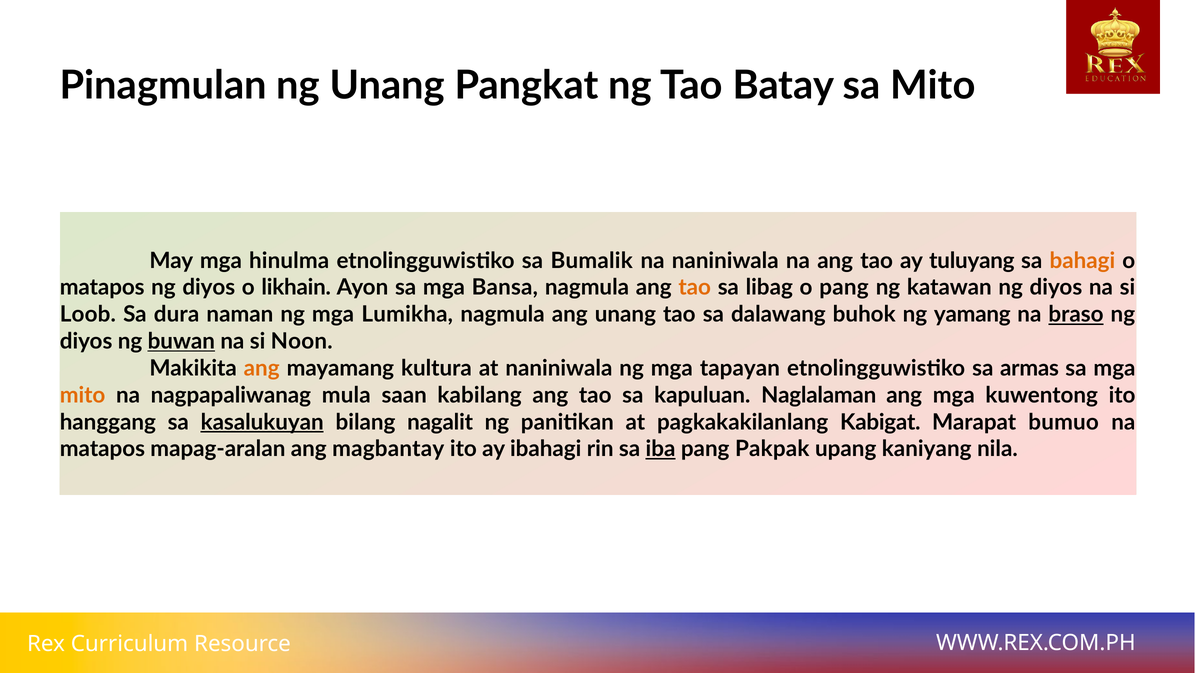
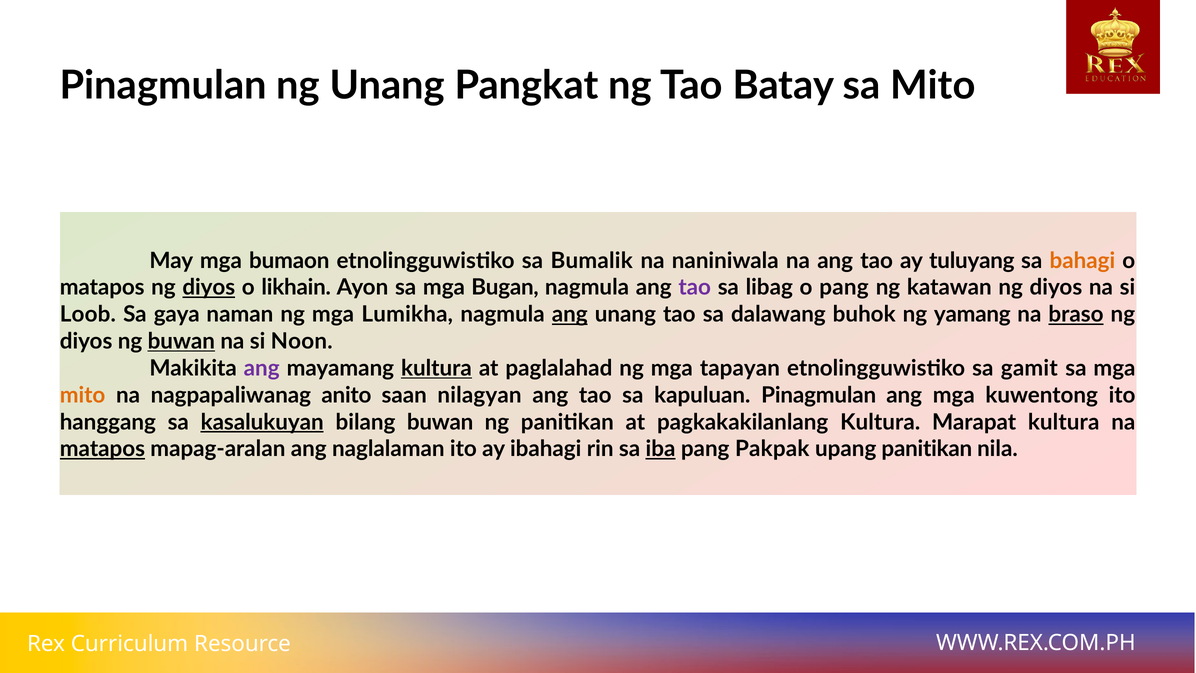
hinulma: hinulma -> bumaon
diyos at (209, 287) underline: none -> present
Bansa: Bansa -> Bugan
tao at (695, 287) colour: orange -> purple
dura: dura -> gaya
ang at (570, 314) underline: none -> present
ang at (262, 368) colour: orange -> purple
kultura at (436, 368) underline: none -> present
at naniniwala: naniniwala -> paglalahad
armas: armas -> gamit
mula: mula -> anito
kabilang: kabilang -> nilagyan
kapuluan Naglalaman: Naglalaman -> Pinagmulan
bilang nagalit: nagalit -> buwan
pagkakakilanlang Kabigat: Kabigat -> Kultura
Marapat bumuo: bumuo -> kultura
matapos at (102, 449) underline: none -> present
magbantay: magbantay -> naglalaman
upang kaniyang: kaniyang -> panitikan
